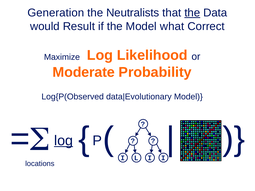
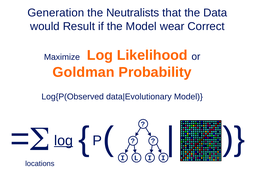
the at (192, 13) underline: present -> none
what: what -> wear
Moderate: Moderate -> Goldman
